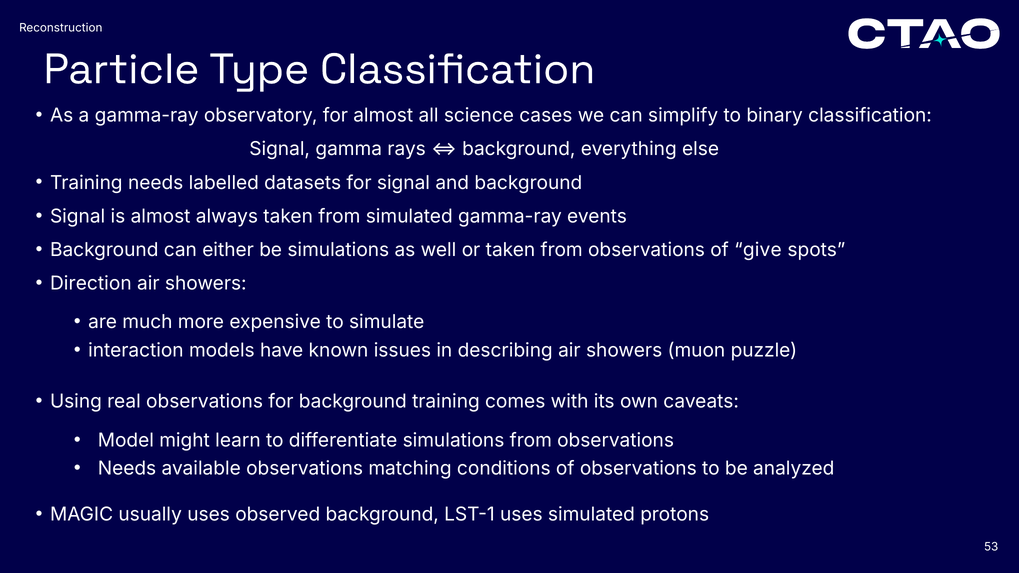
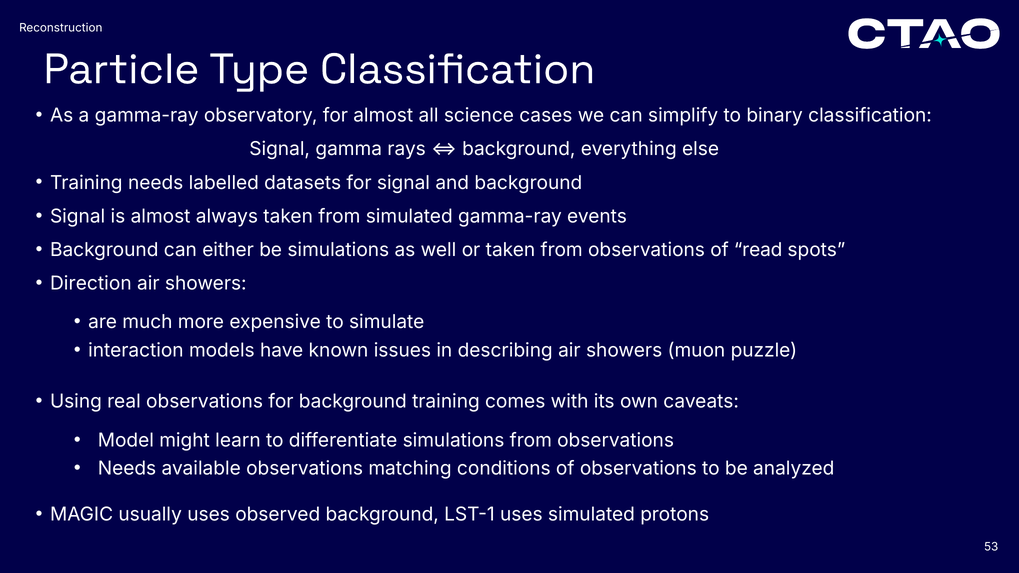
give: give -> read
